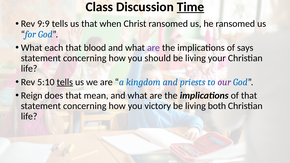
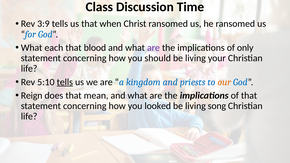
Time underline: present -> none
9:9: 9:9 -> 3:9
says: says -> only
our colour: purple -> orange
victory: victory -> looked
both: both -> song
